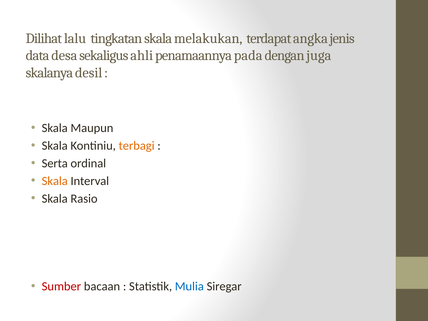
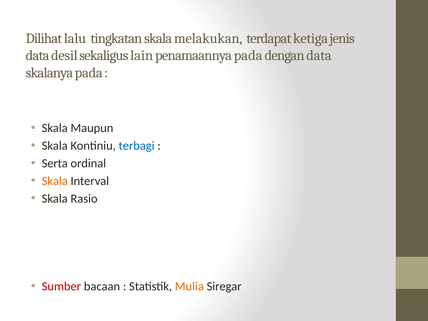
angka: angka -> ketiga
desa: desa -> desil
ahli: ahli -> lain
dengan juga: juga -> data
skalanya desil: desil -> pada
terbagi colour: orange -> blue
Mulia colour: blue -> orange
